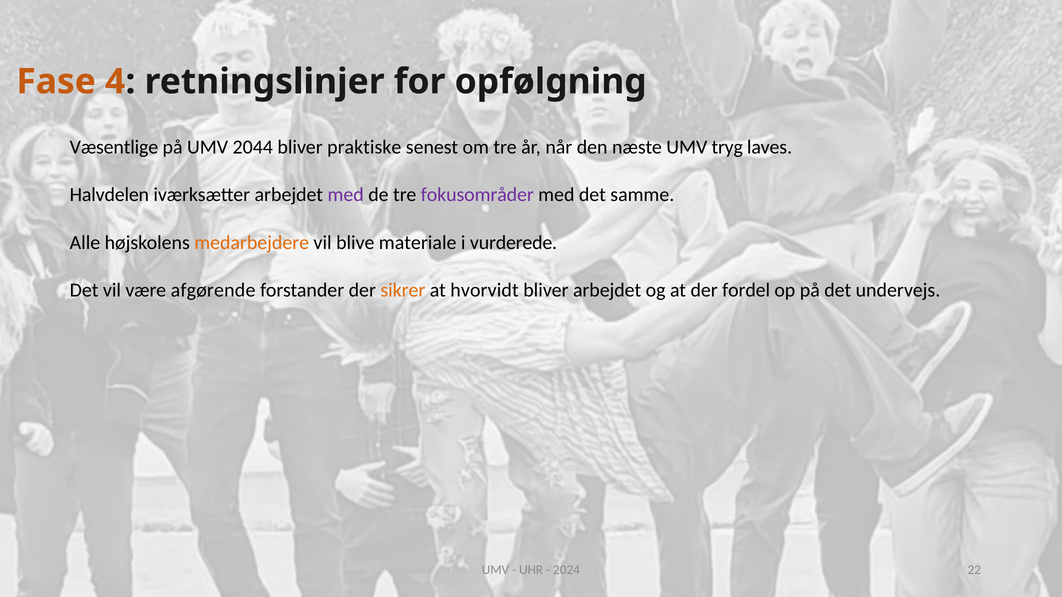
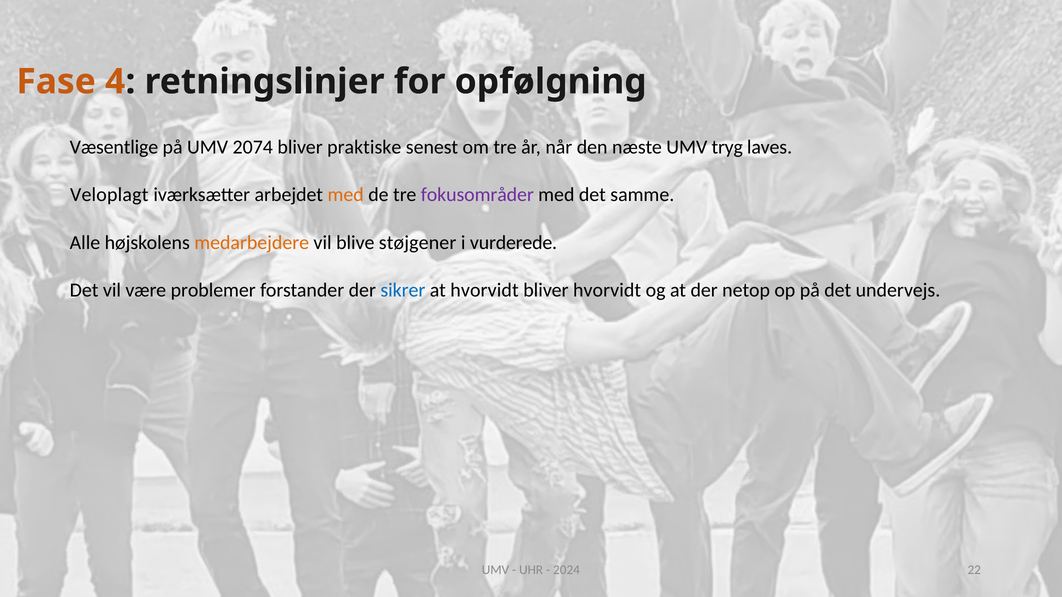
2044: 2044 -> 2074
Halvdelen: Halvdelen -> Veloplagt
med at (346, 195) colour: purple -> orange
materiale: materiale -> støjgener
afgørende: afgørende -> problemer
sikrer colour: orange -> blue
bliver arbejdet: arbejdet -> hvorvidt
fordel: fordel -> netop
